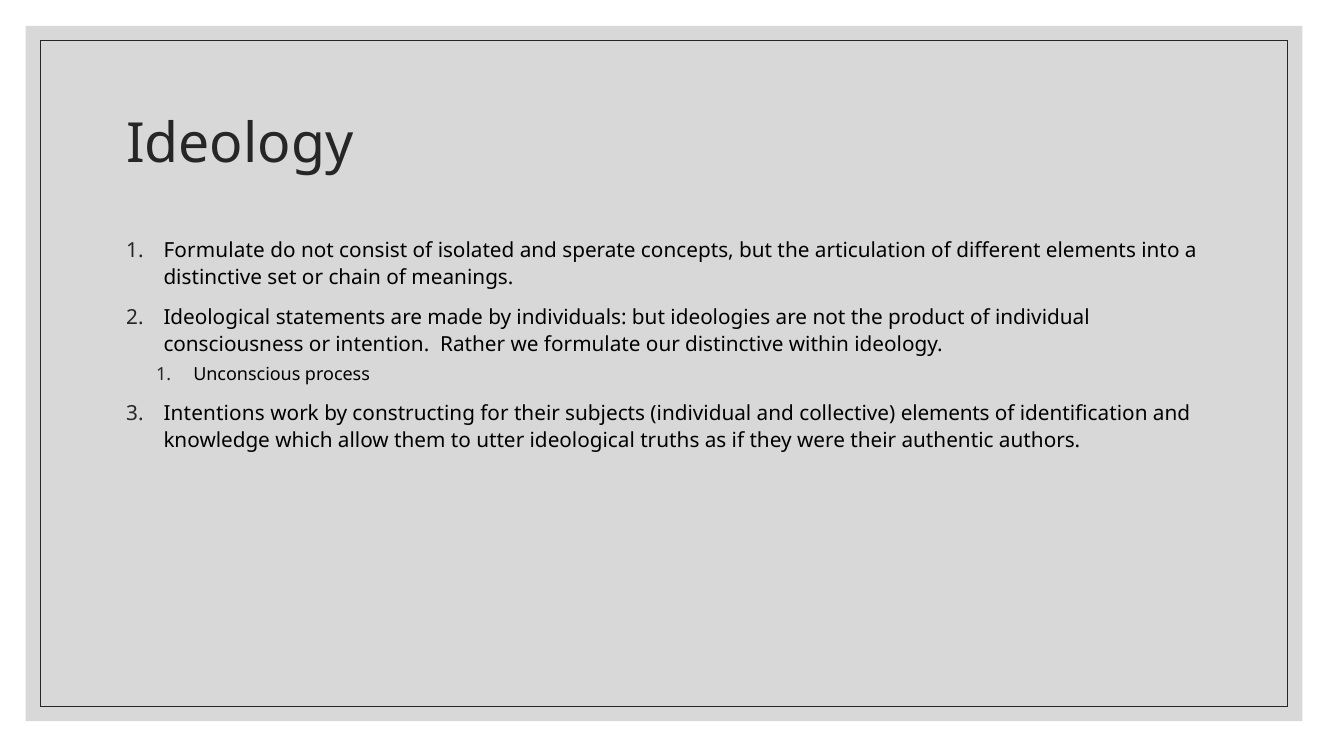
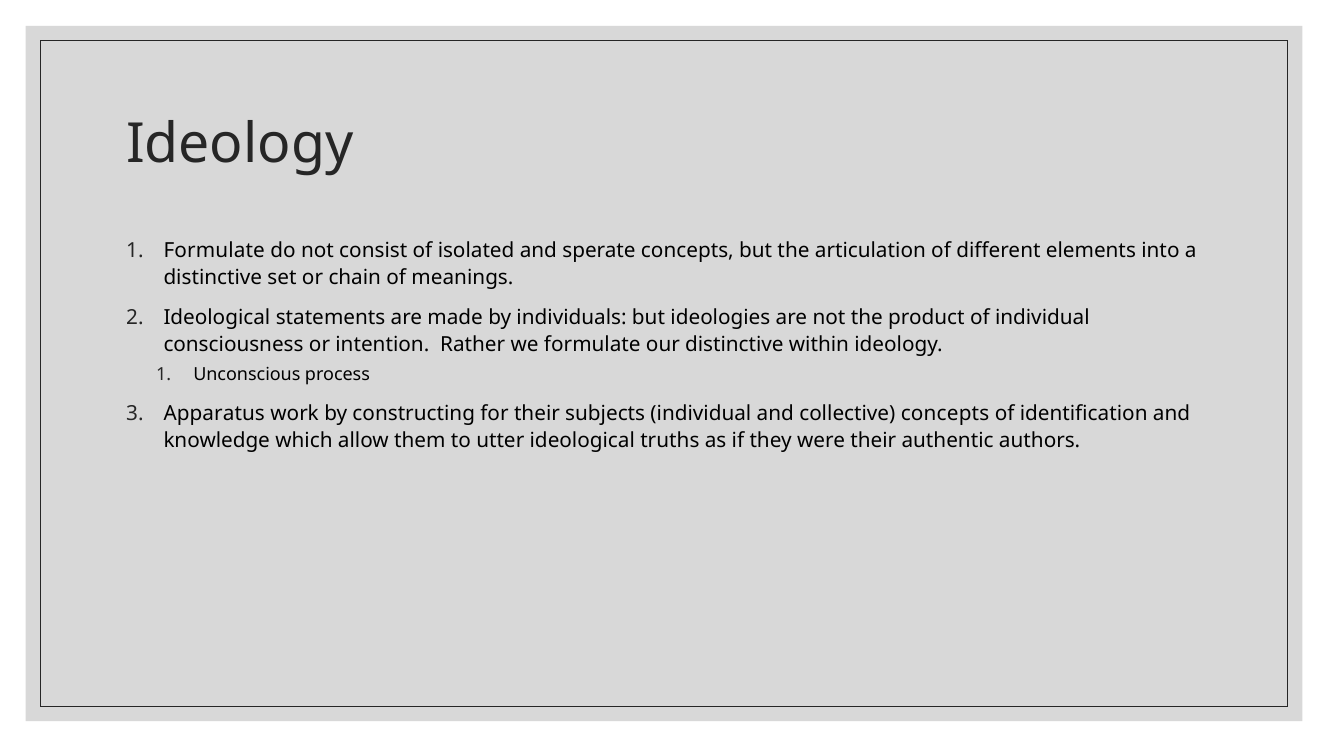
Intentions: Intentions -> Apparatus
collective elements: elements -> concepts
